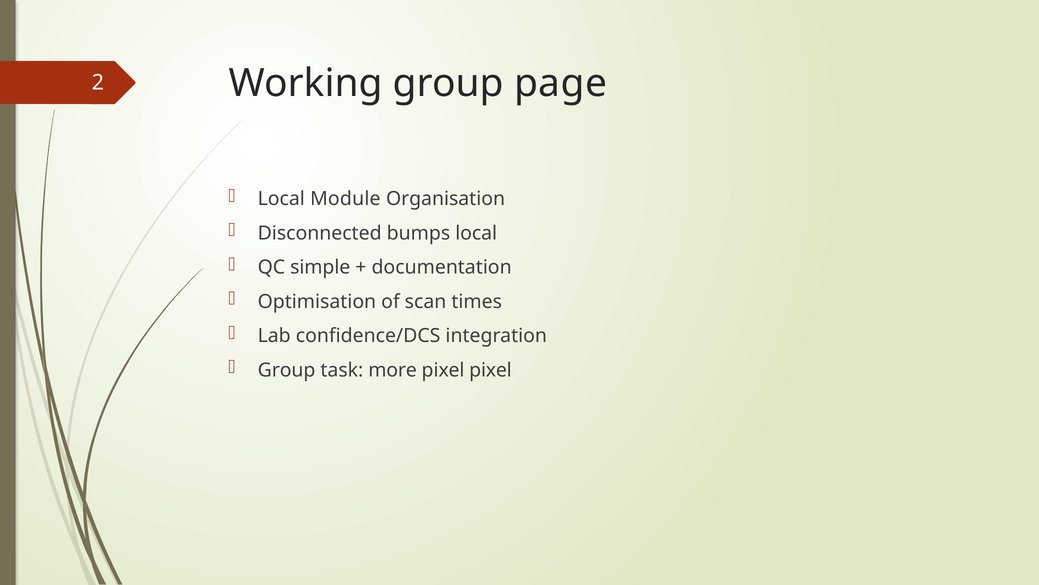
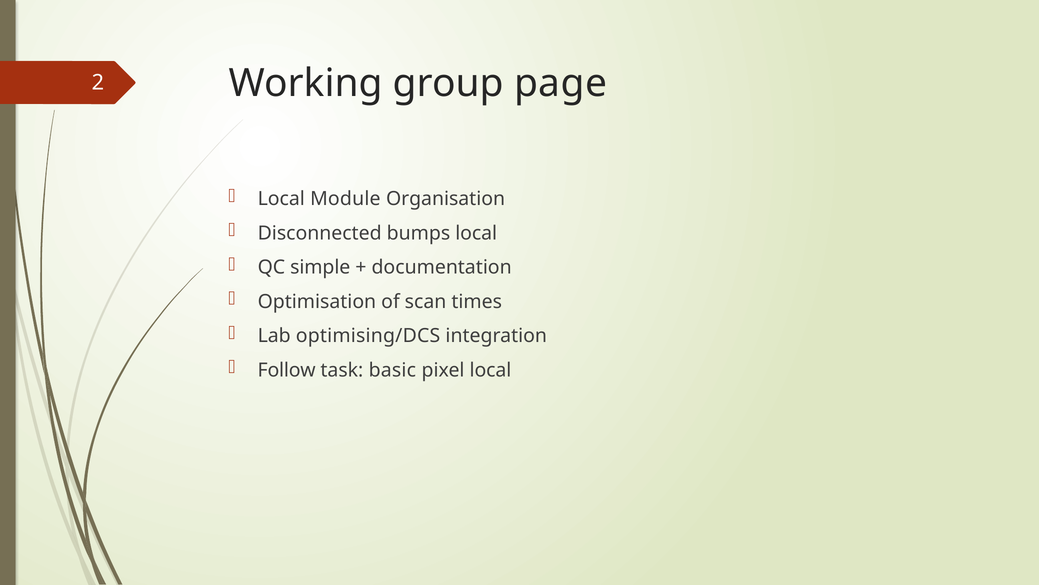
confidence/DCS: confidence/DCS -> optimising/DCS
Group at (287, 370): Group -> Follow
more: more -> basic
pixel pixel: pixel -> local
